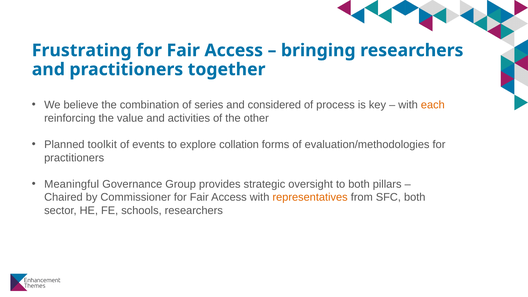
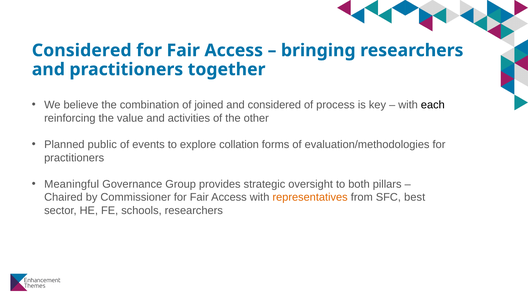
Frustrating at (82, 50): Frustrating -> Considered
series: series -> joined
each colour: orange -> black
toolkit: toolkit -> public
SFC both: both -> best
